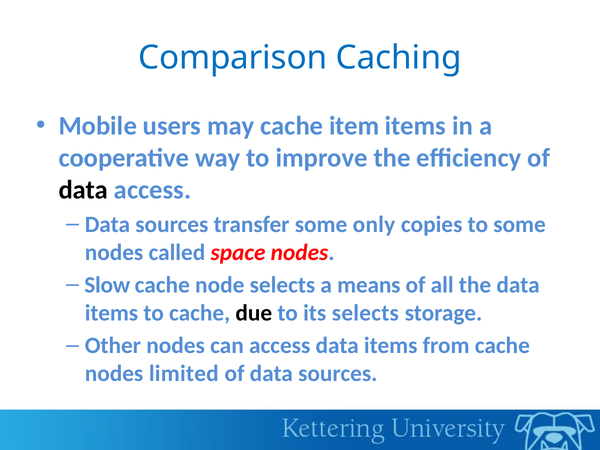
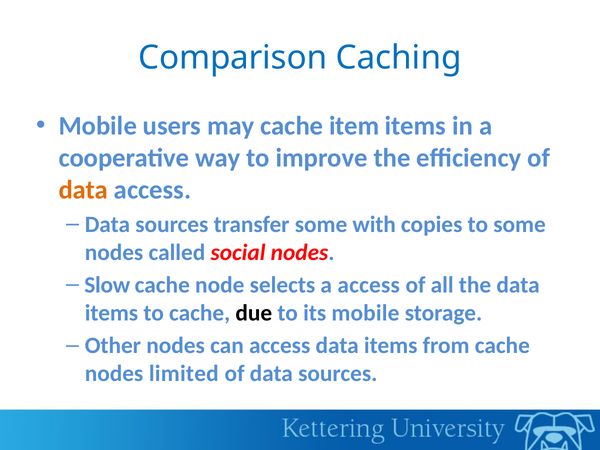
data at (83, 190) colour: black -> orange
only: only -> with
space: space -> social
a means: means -> access
its selects: selects -> mobile
